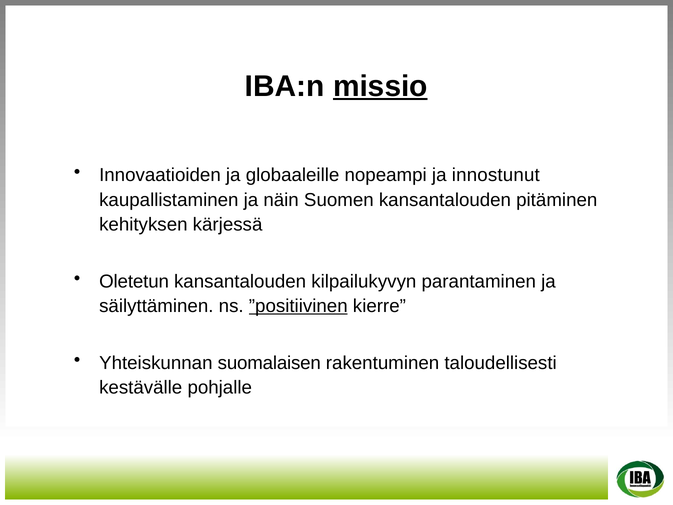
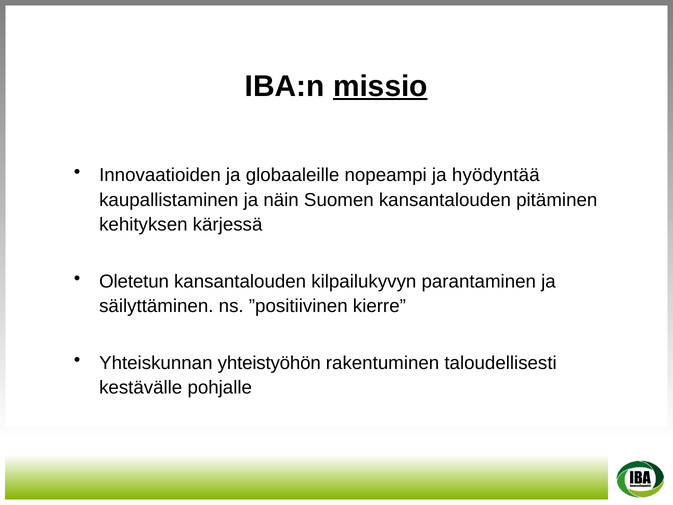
innostunut: innostunut -> hyödyntää
”positiivinen underline: present -> none
suomalaisen: suomalaisen -> yhteistyöhön
